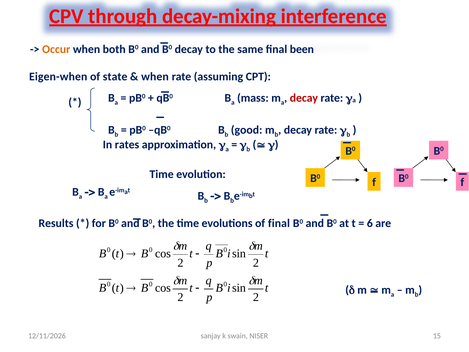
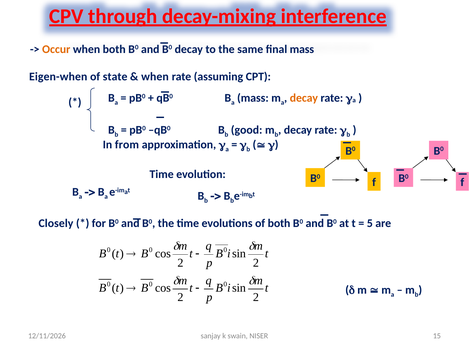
final been: been -> mass
decay at (304, 98) colour: red -> orange
rates: rates -> from
Results: Results -> Closely
of final: final -> both
6: 6 -> 5
